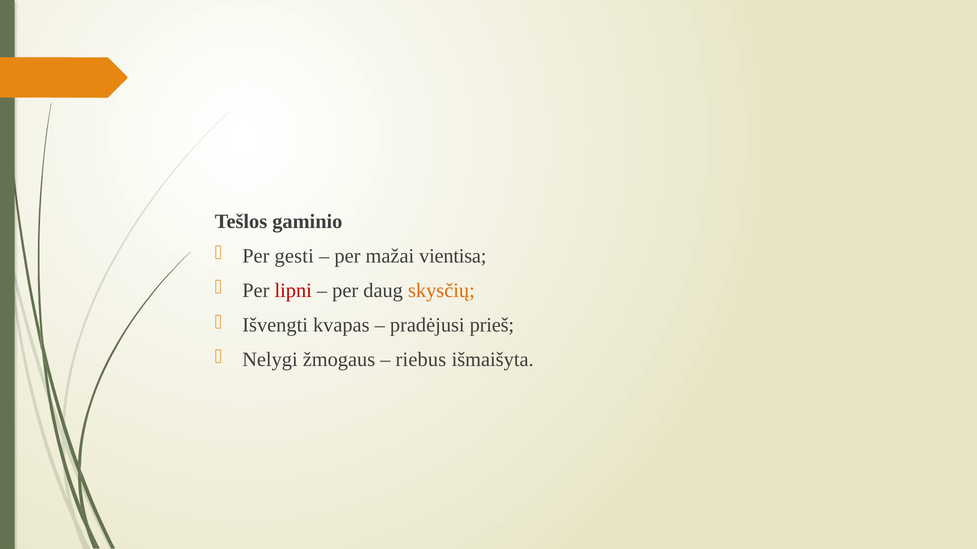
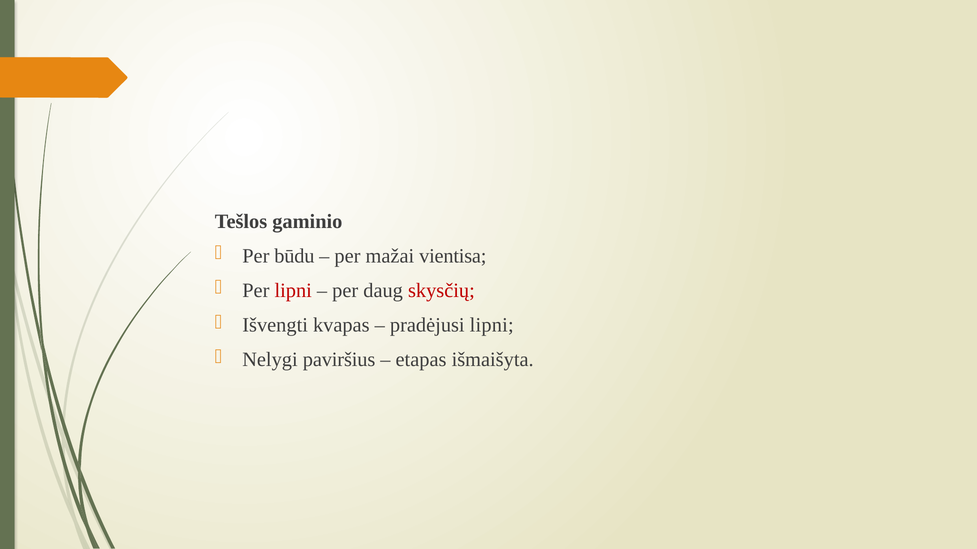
gesti: gesti -> būdu
skysčių colour: orange -> red
pradėjusi prieš: prieš -> lipni
žmogaus: žmogaus -> paviršius
riebus: riebus -> etapas
